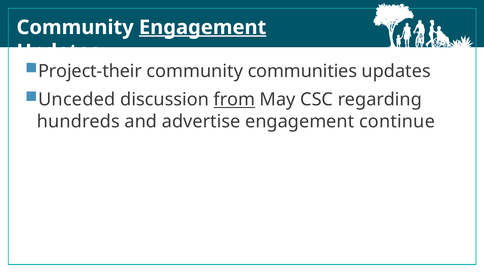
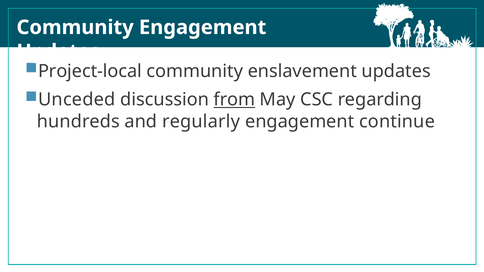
Engagement at (203, 27) underline: present -> none
Project-their: Project-their -> Project-local
communities: communities -> enslavement
advertise: advertise -> regularly
